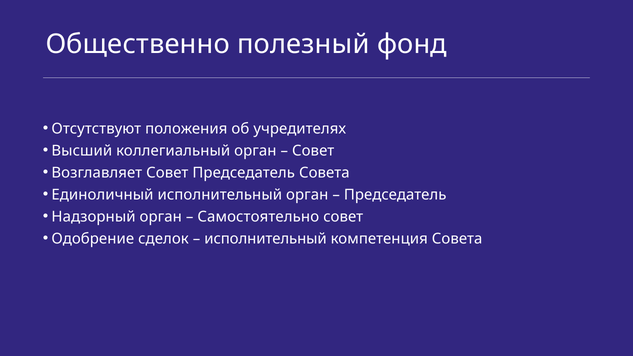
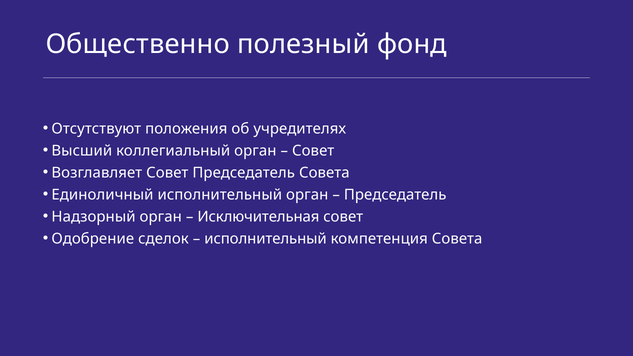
Самостоятельно: Самостоятельно -> Исключительная
